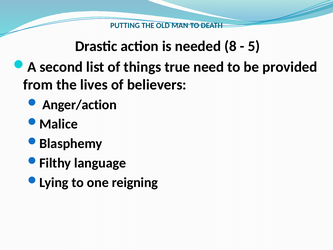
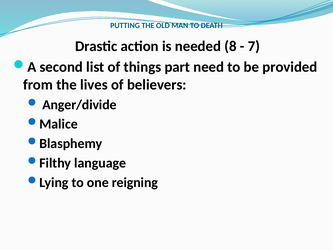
5: 5 -> 7
true: true -> part
Anger/action: Anger/action -> Anger/divide
